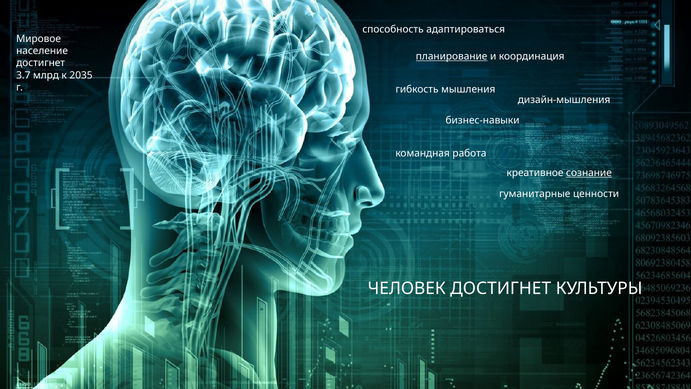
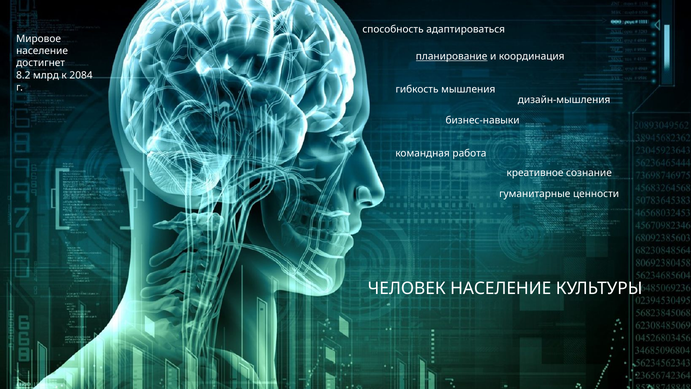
3.7: 3.7 -> 8.2
2035: 2035 -> 2084
сознание underline: present -> none
ЧЕЛОВЕК ДОСТИГНЕТ: ДОСТИГНЕТ -> НАСЕЛЕНИЕ
